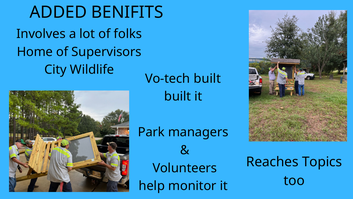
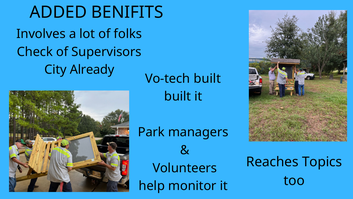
Home: Home -> Check
Wildlife: Wildlife -> Already
